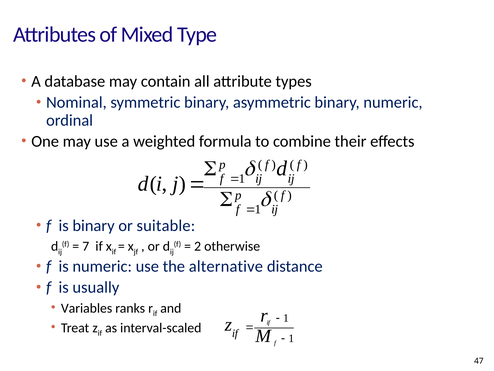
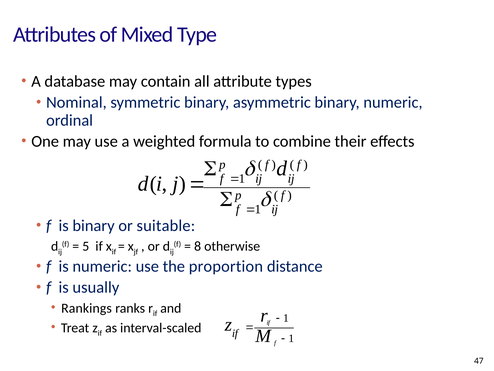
7: 7 -> 5
2: 2 -> 8
alternative: alternative -> proportion
Variables: Variables -> Rankings
